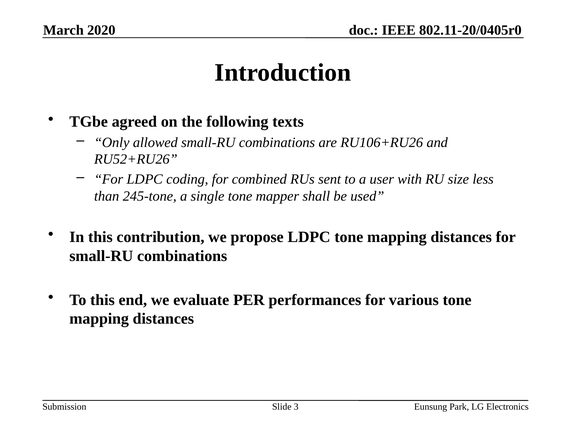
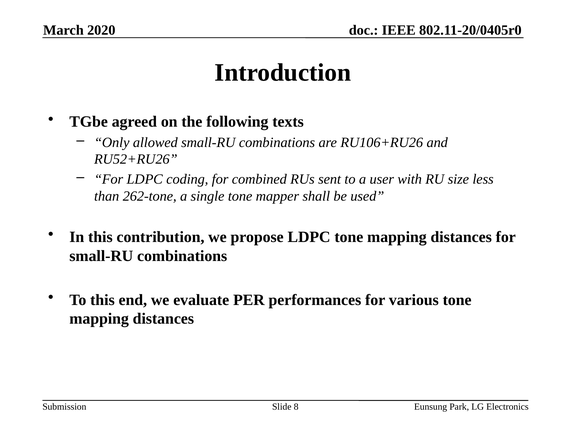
245-tone: 245-tone -> 262-tone
3: 3 -> 8
